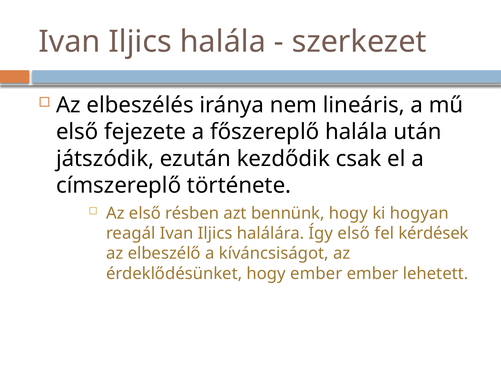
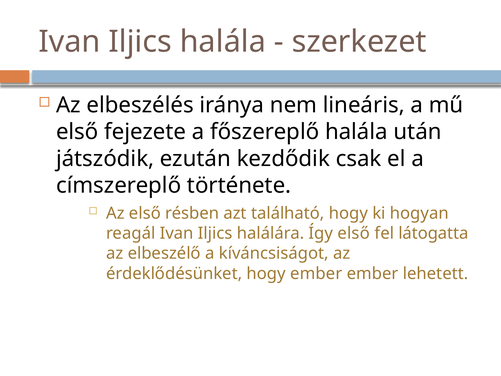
bennünk: bennünk -> található
kérdések: kérdések -> látogatta
